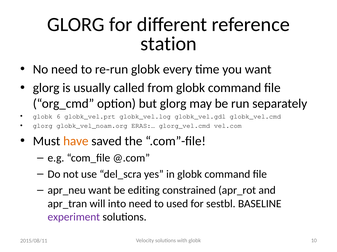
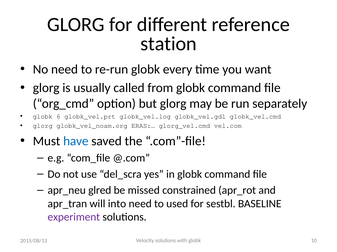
have colour: orange -> blue
apr_neu want: want -> glred
editing: editing -> missed
